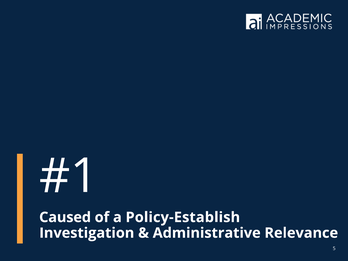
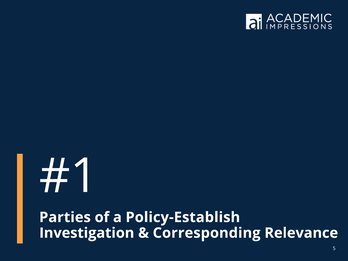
Caused: Caused -> Parties
Administrative: Administrative -> Corresponding
